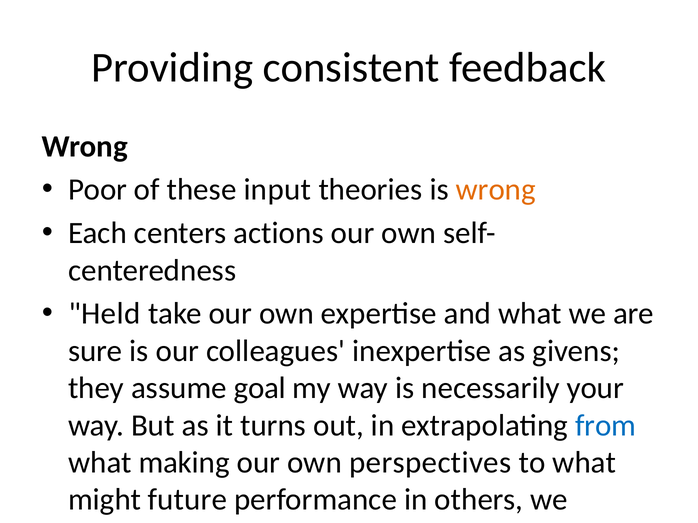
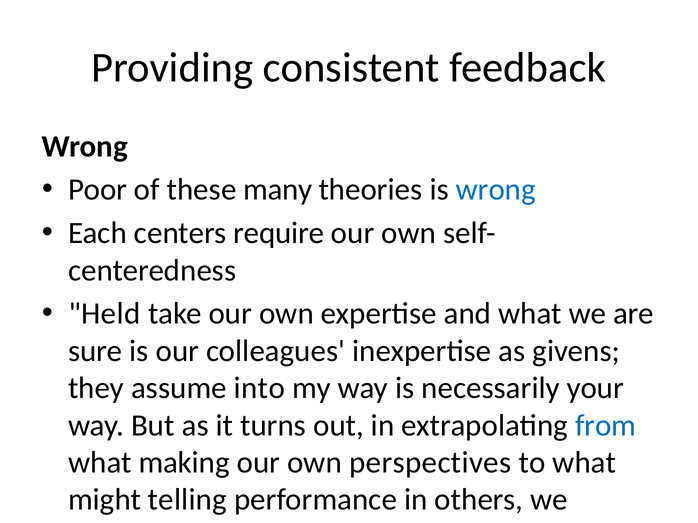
input: input -> many
wrong at (496, 190) colour: orange -> blue
actions: actions -> require
goal: goal -> into
future: future -> telling
